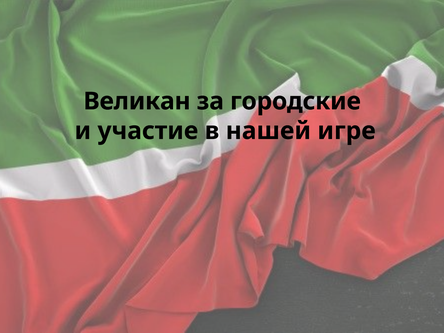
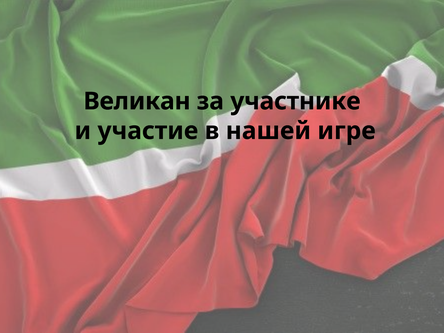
городские: городские -> участнике
